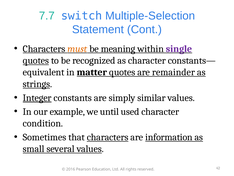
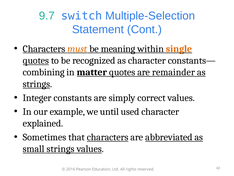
7.7: 7.7 -> 9.7
single colour: purple -> orange
equivalent: equivalent -> combining
Integer underline: present -> none
similar: similar -> correct
condition: condition -> explained
information: information -> abbreviated
small several: several -> strings
